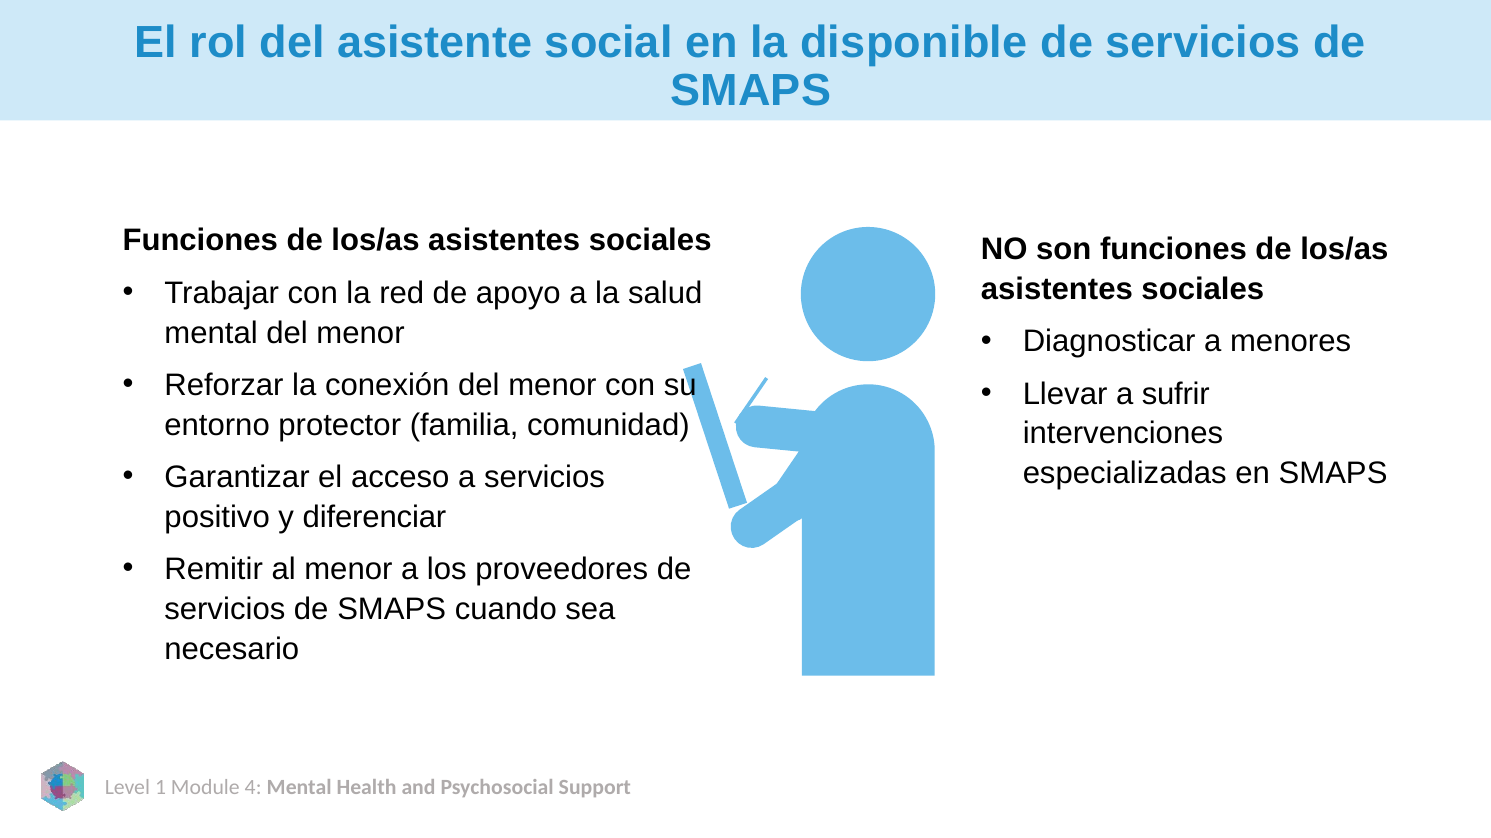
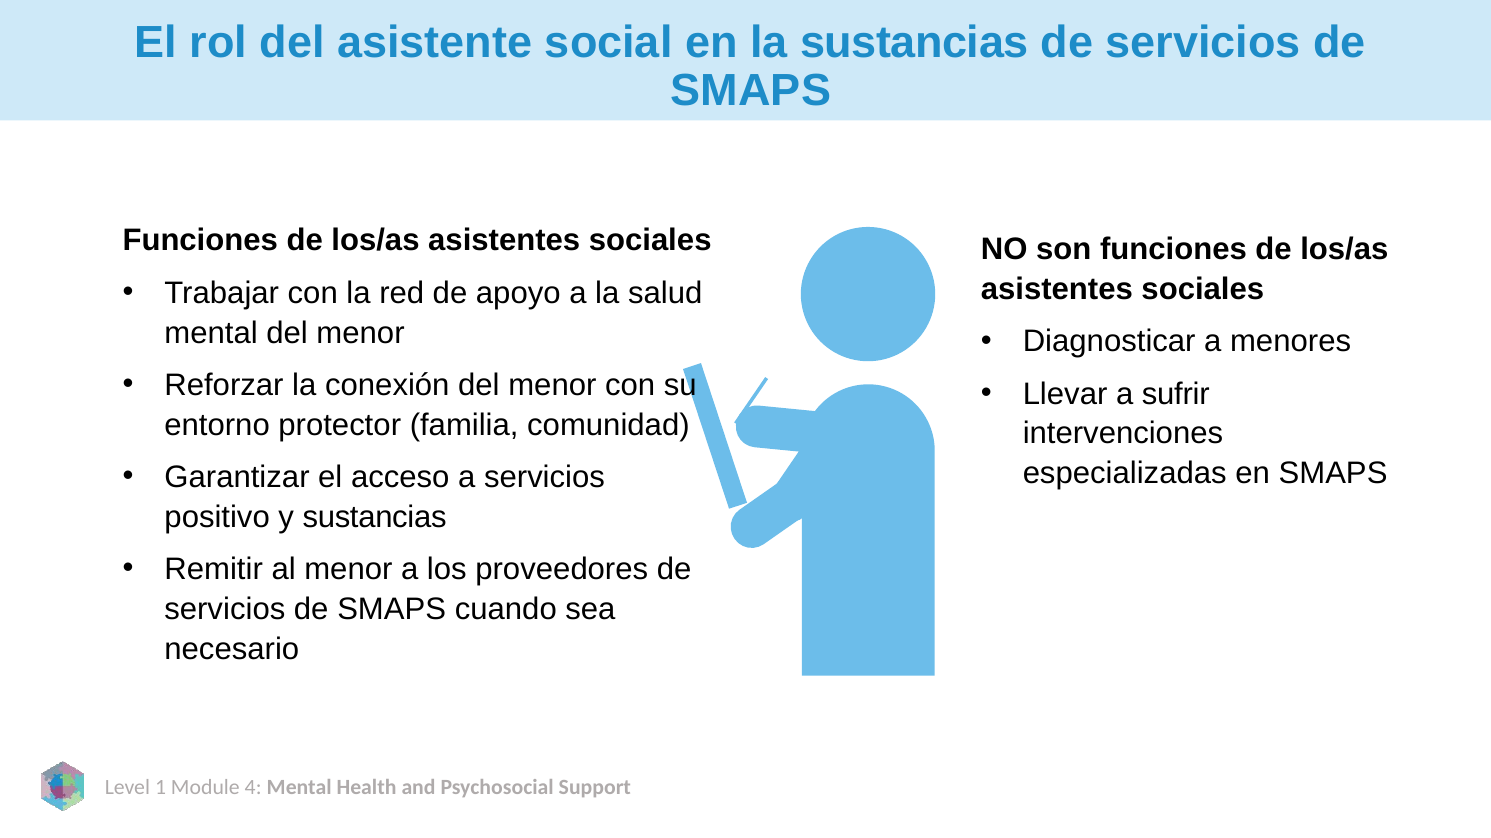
la disponible: disponible -> sustancias
y diferenciar: diferenciar -> sustancias
